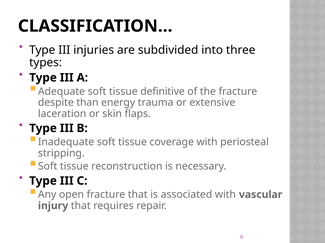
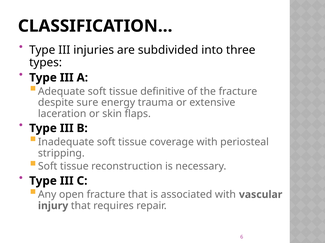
than: than -> sure
